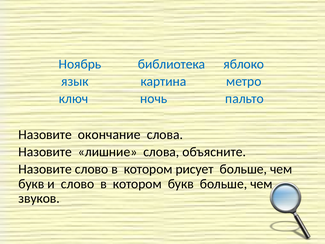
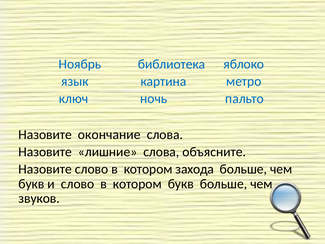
рисует: рисует -> захода
